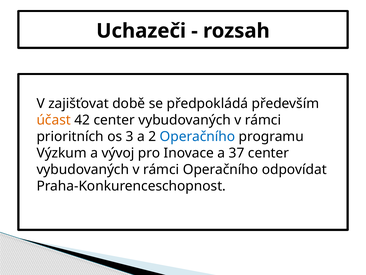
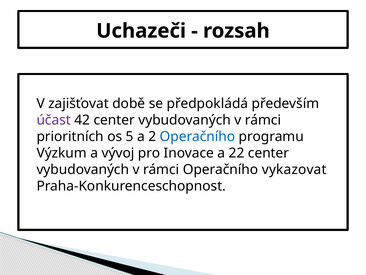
účast colour: orange -> purple
3: 3 -> 5
37: 37 -> 22
odpovídat: odpovídat -> vykazovat
